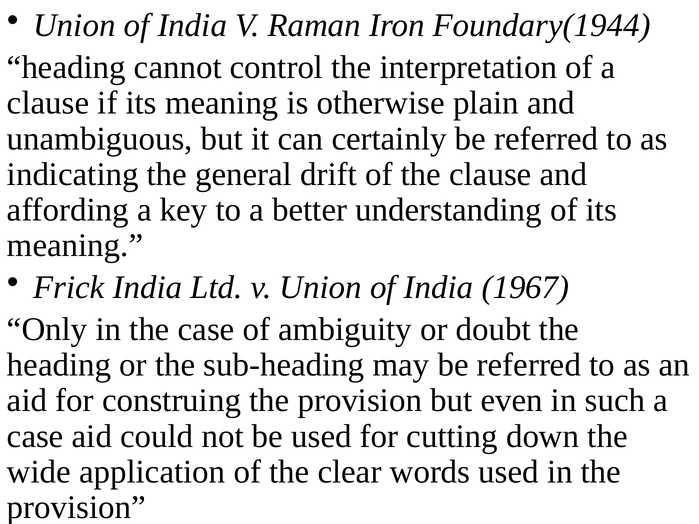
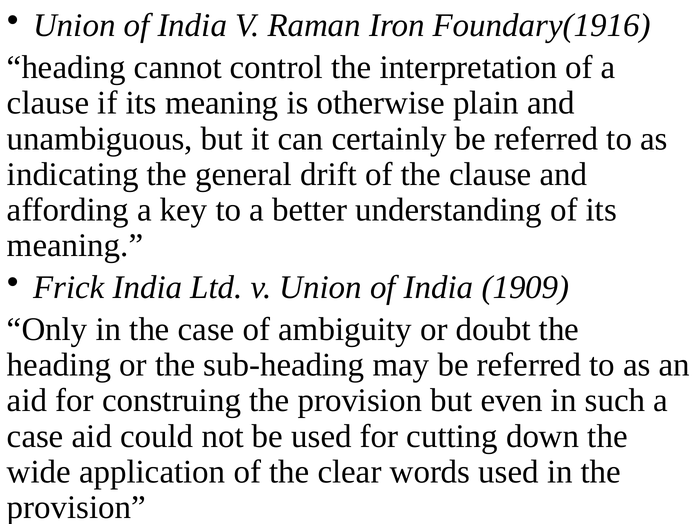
Foundary(1944: Foundary(1944 -> Foundary(1916
1967: 1967 -> 1909
